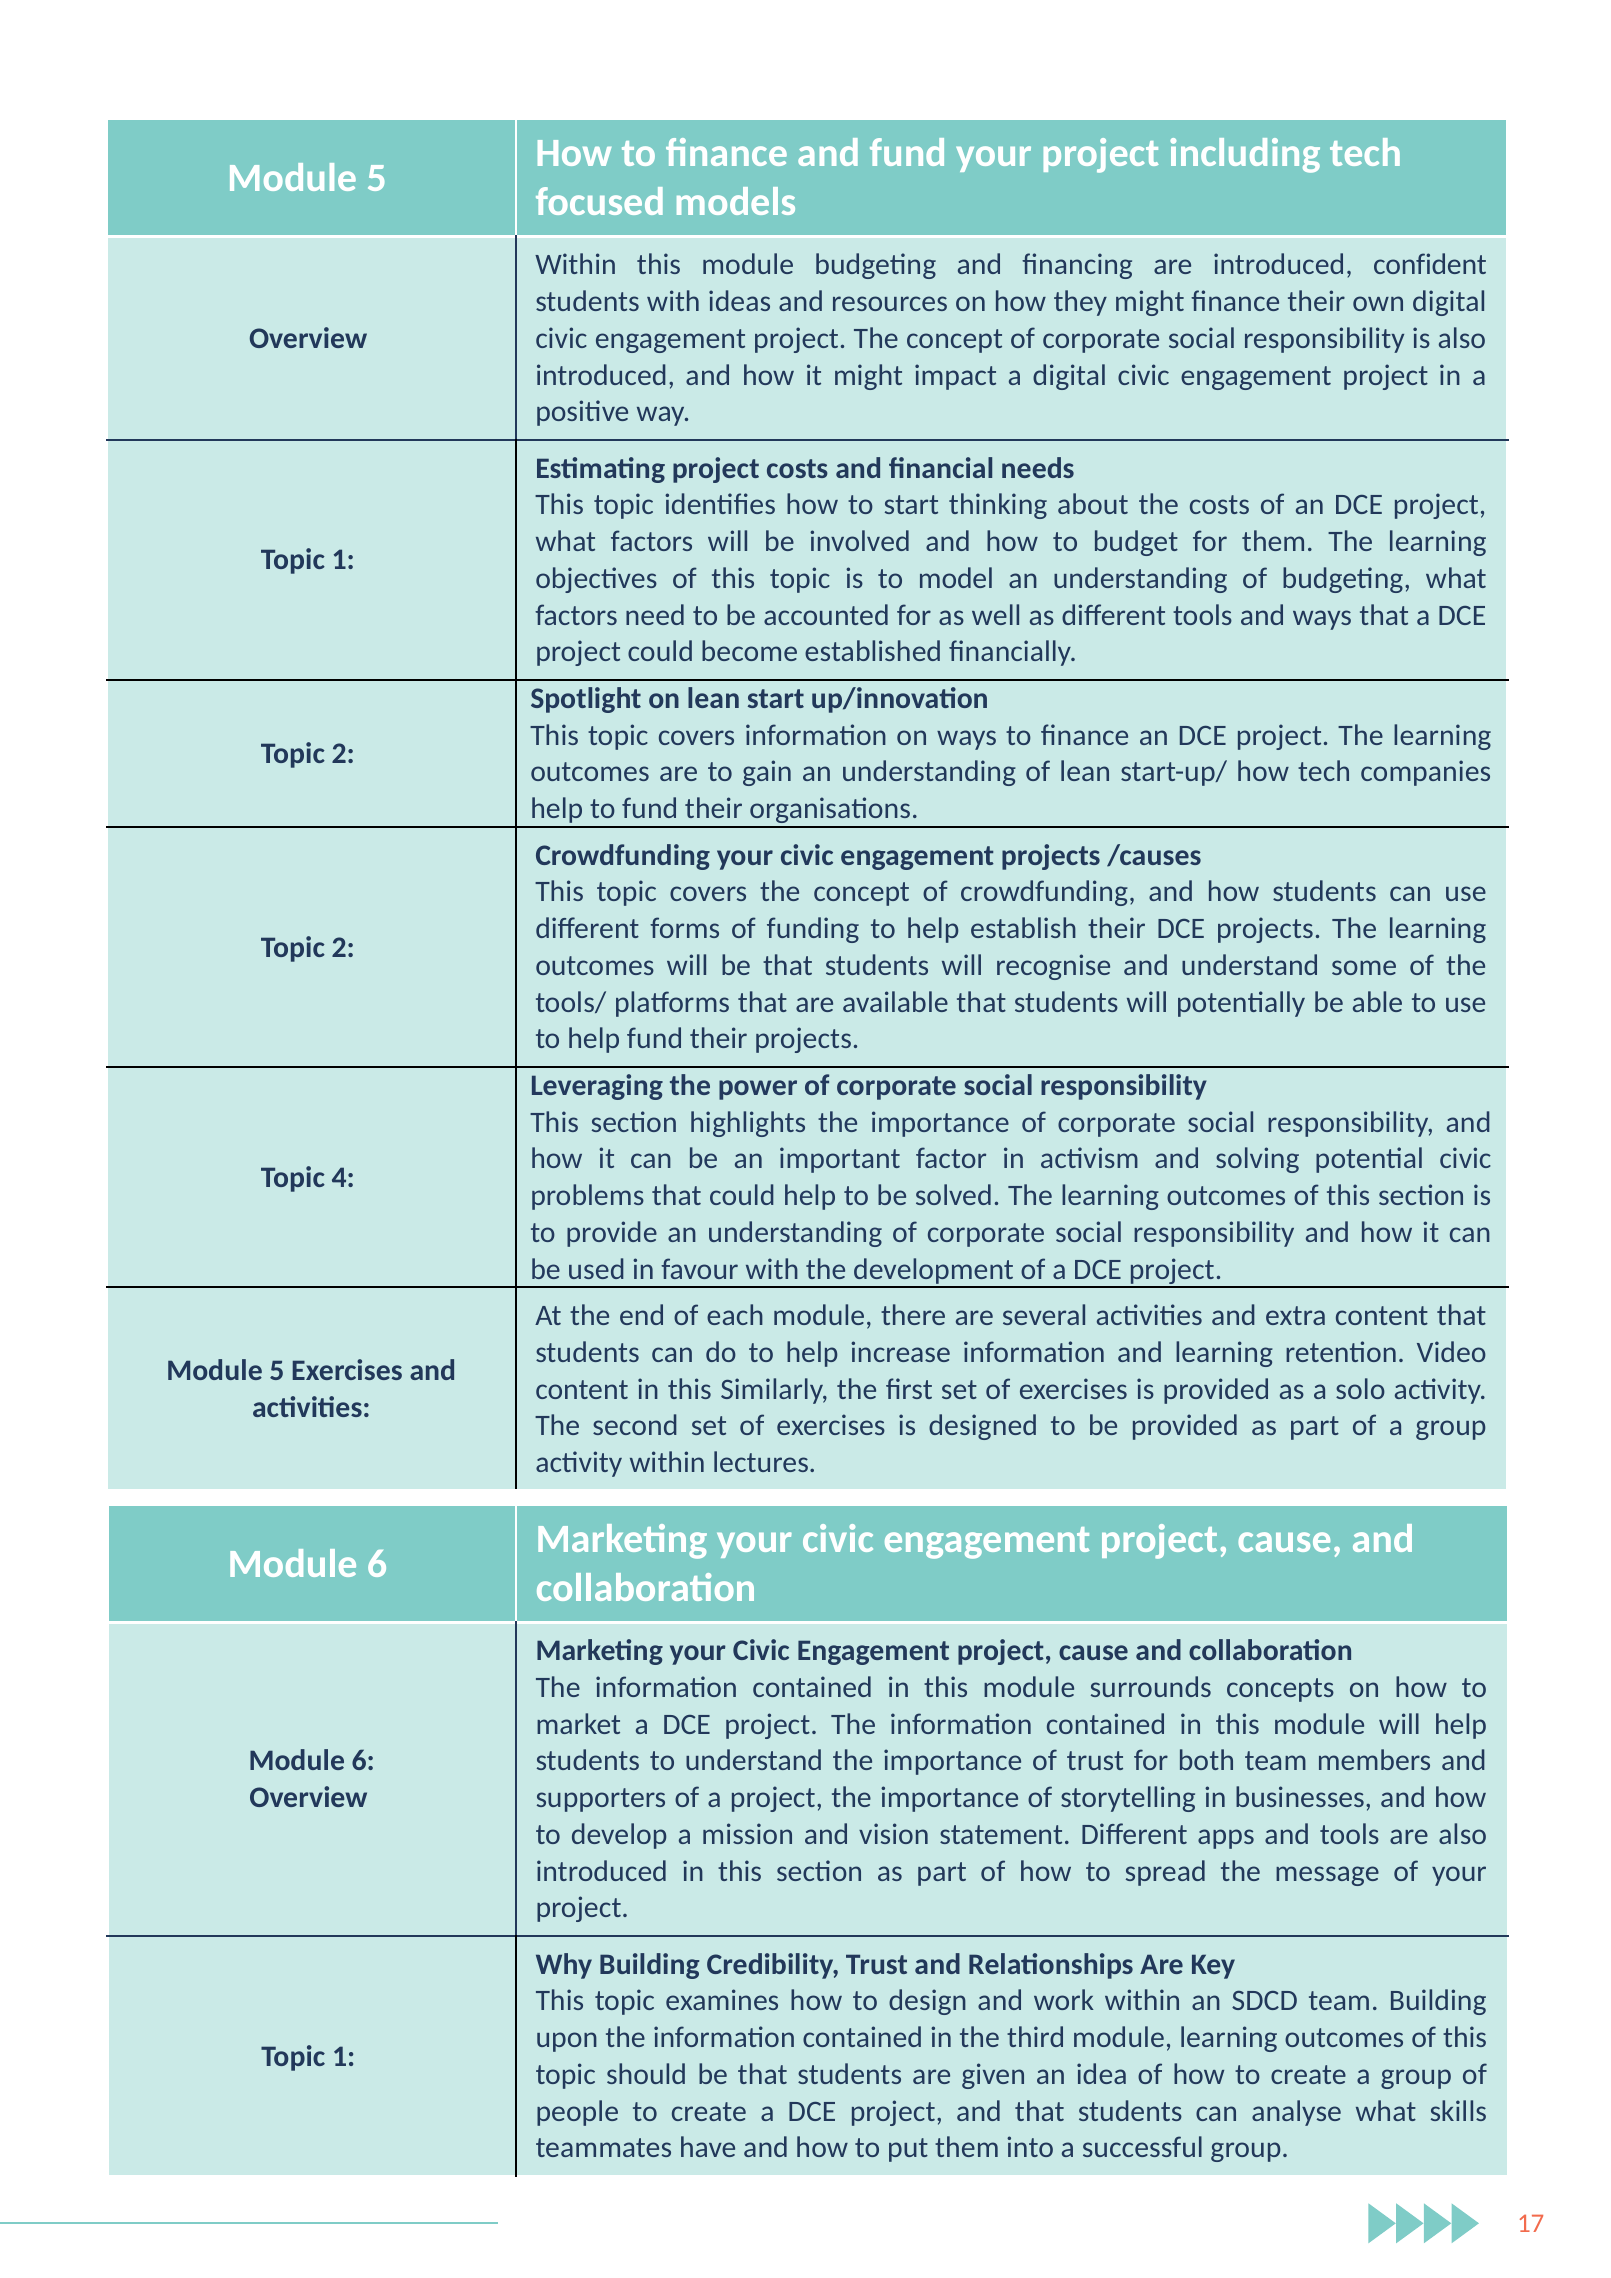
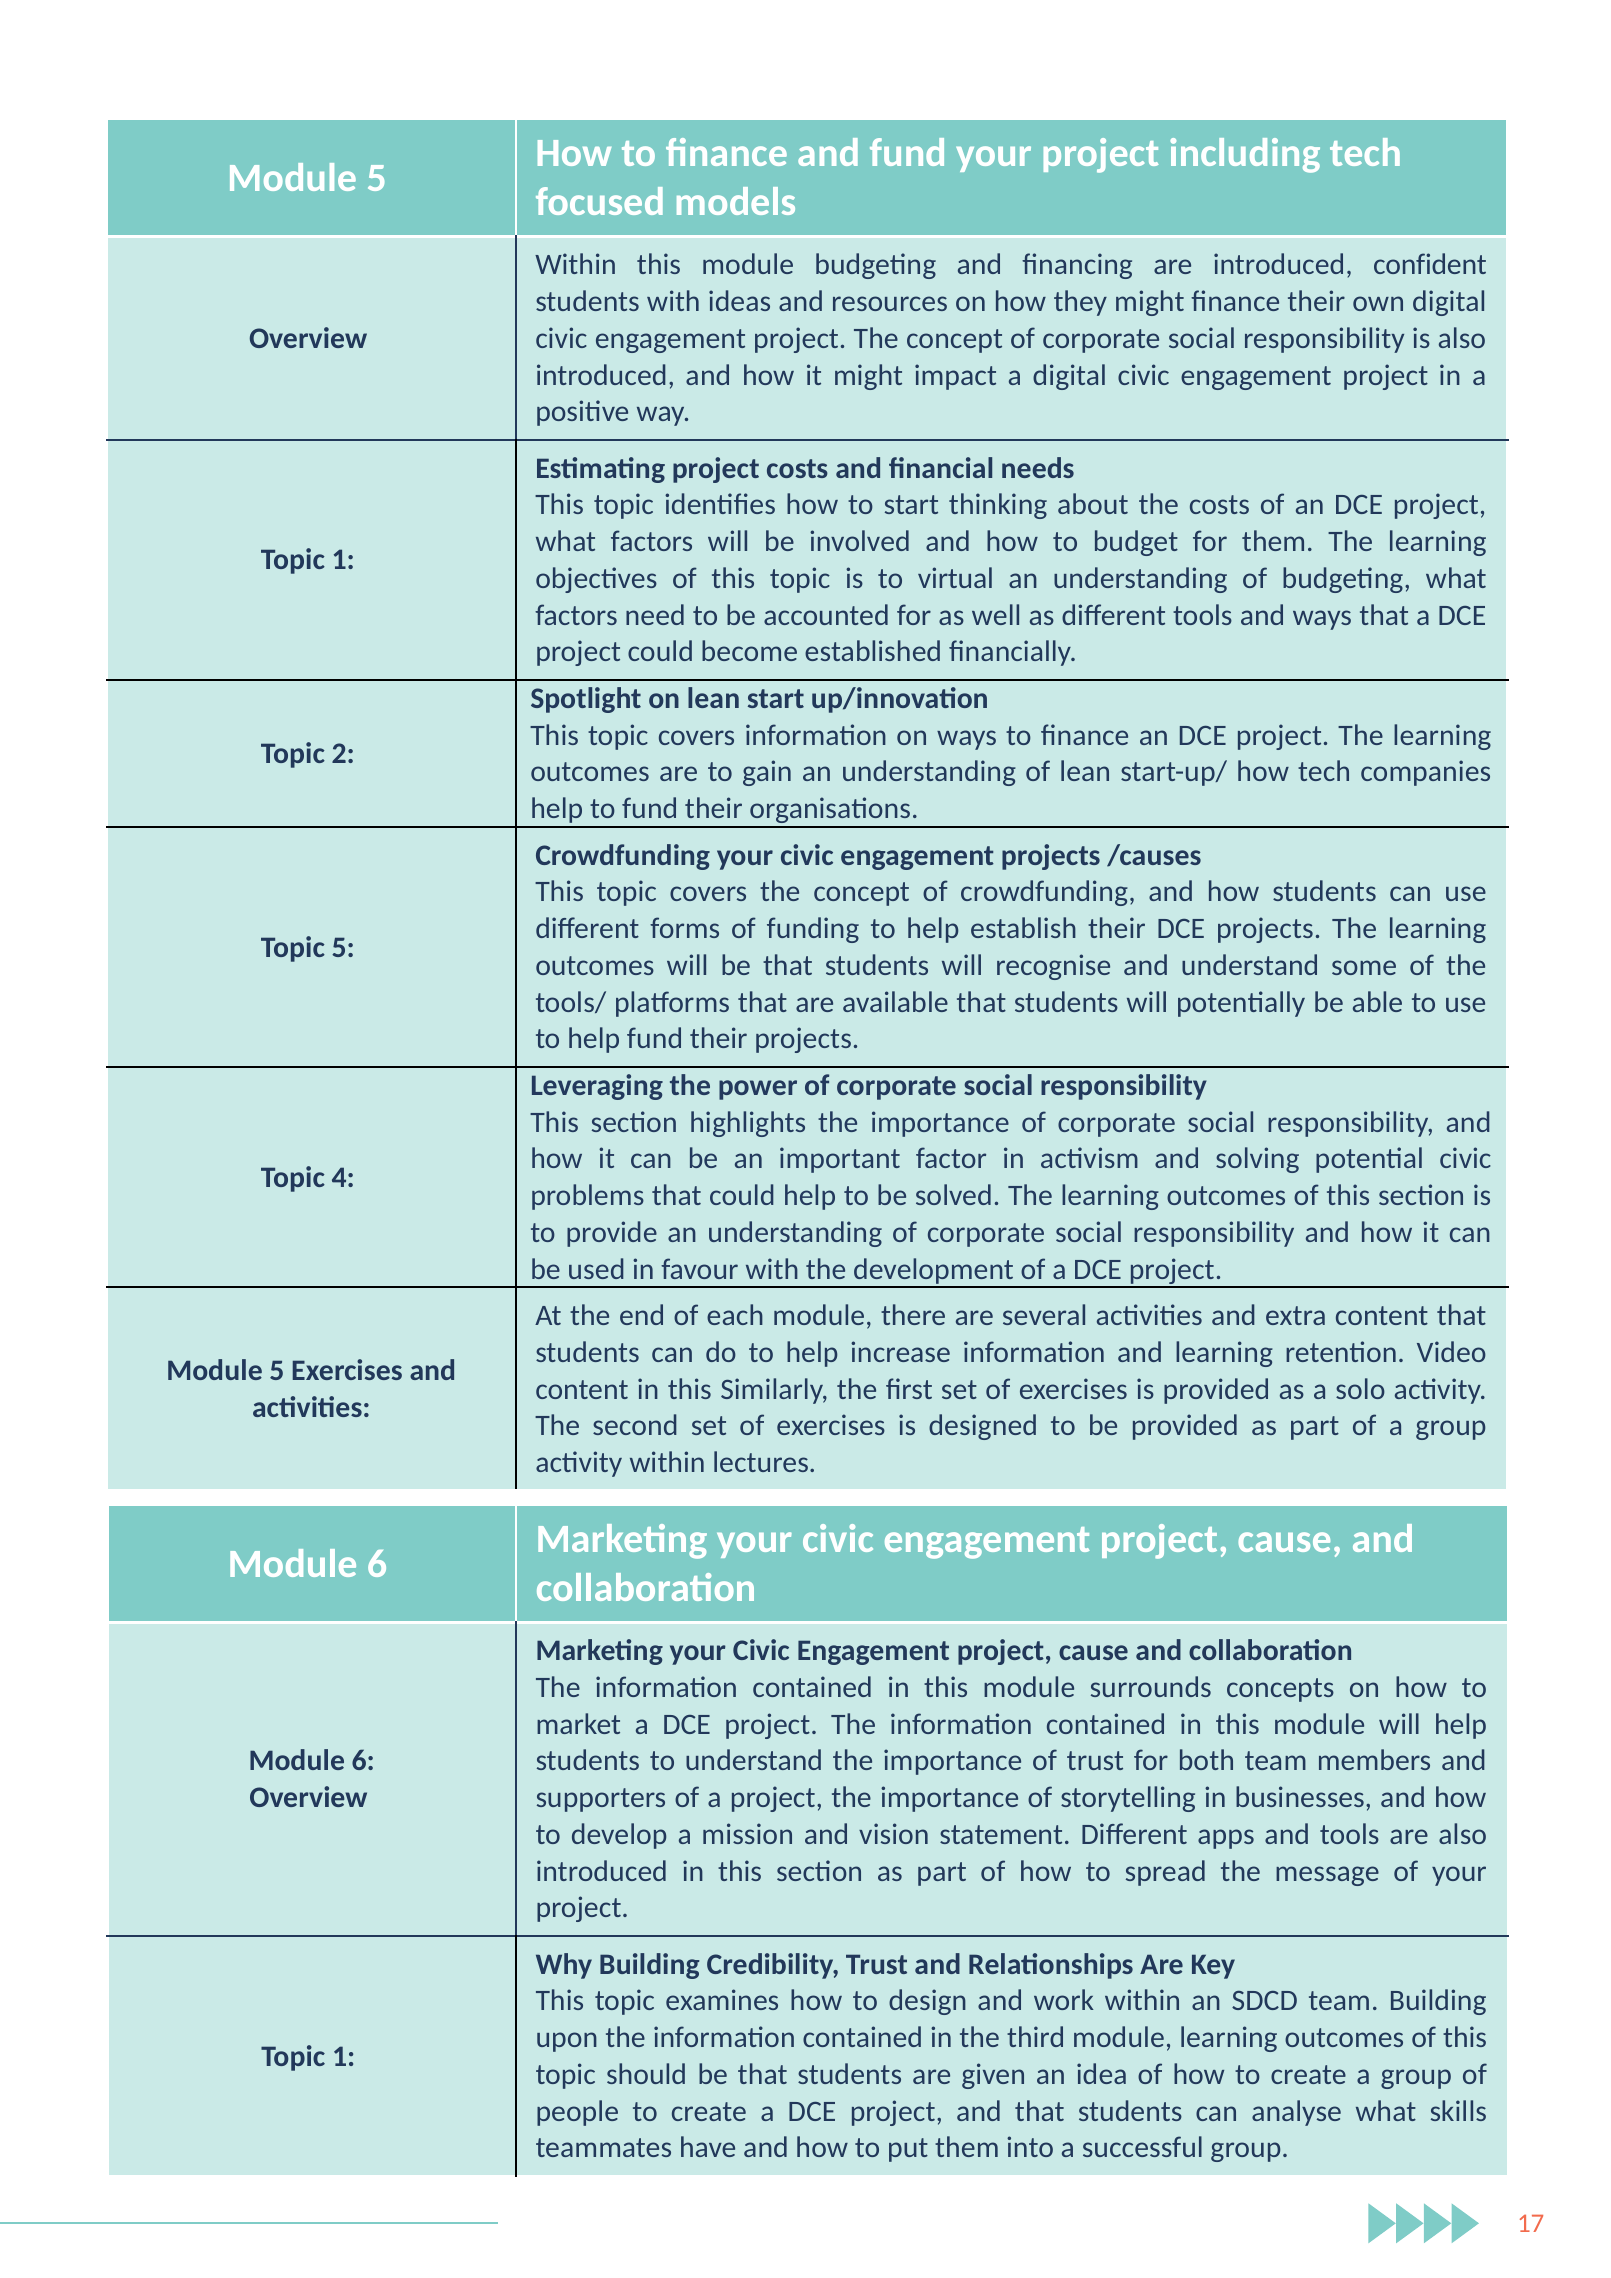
model: model -> virtual
2 at (343, 947): 2 -> 5
